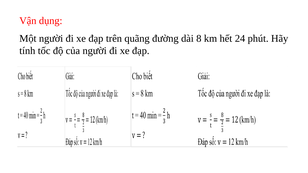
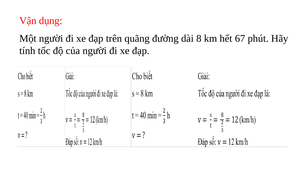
24: 24 -> 67
